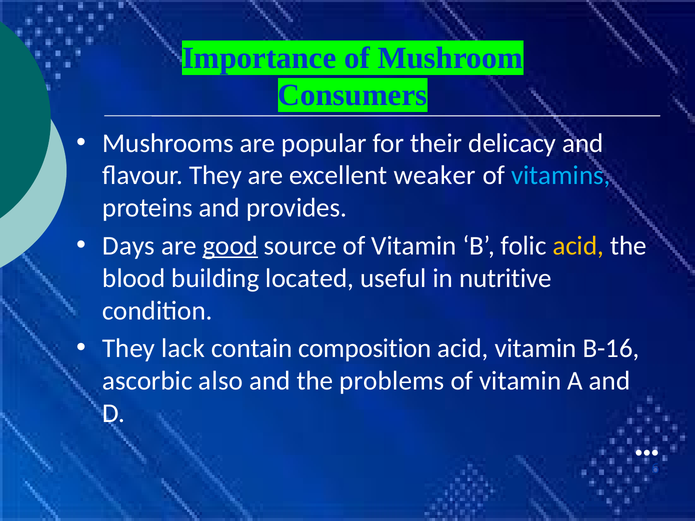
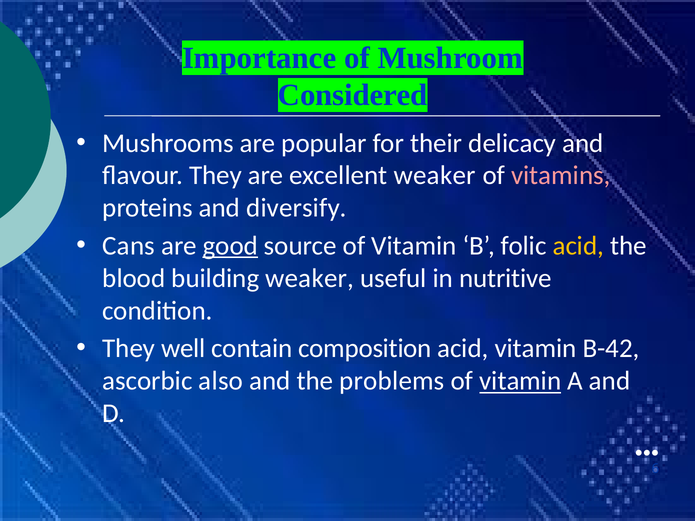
Consumers: Consumers -> Considered
vitamins colour: light blue -> pink
provides: provides -> diversify
Days: Days -> Cans
building located: located -> weaker
lack: lack -> well
B-16: B-16 -> B-42
vitamin at (520, 381) underline: none -> present
